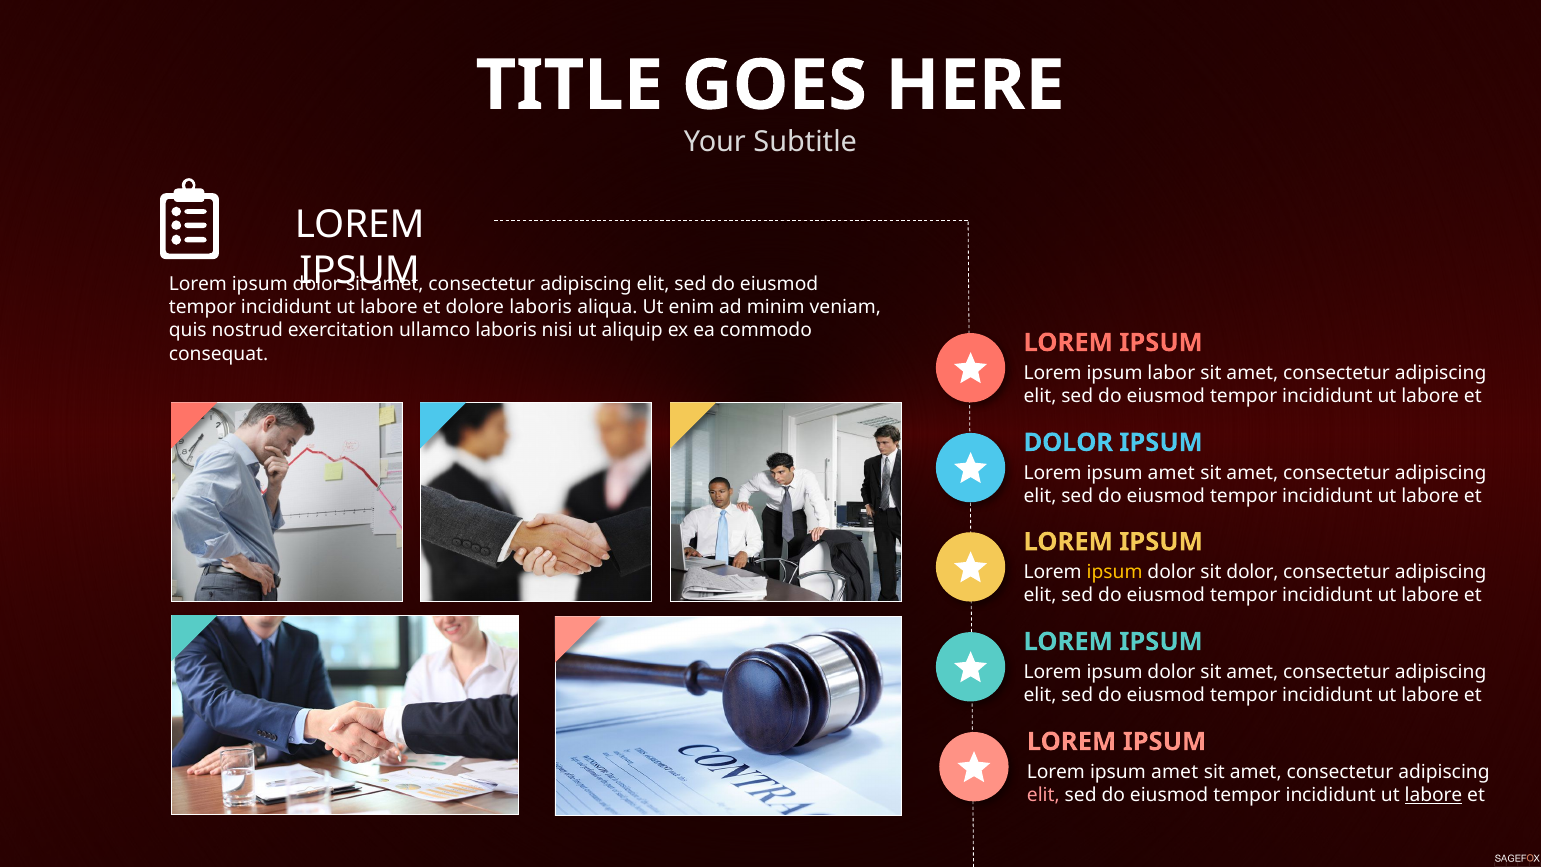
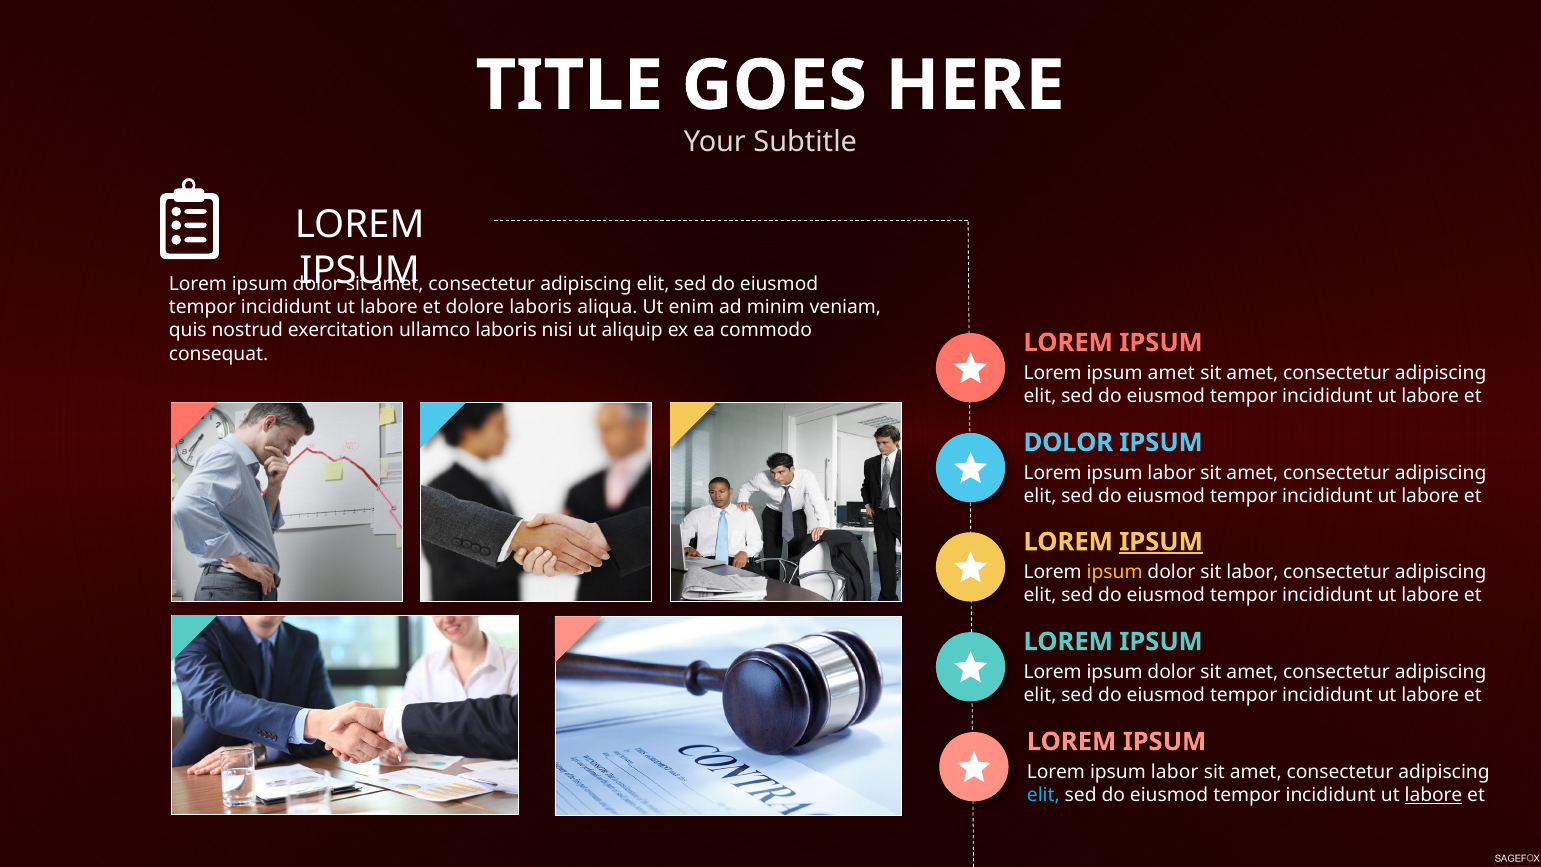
ipsum labor: labor -> amet
amet at (1171, 473): amet -> labor
IPSUM at (1161, 542) underline: none -> present
sit dolor: dolor -> labor
amet at (1175, 772): amet -> labor
elit at (1043, 795) colour: pink -> light blue
